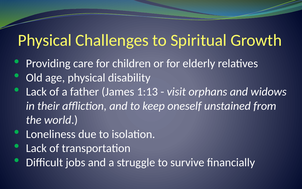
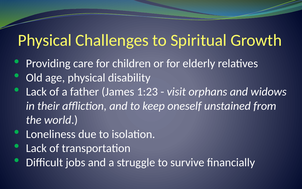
1:13: 1:13 -> 1:23
